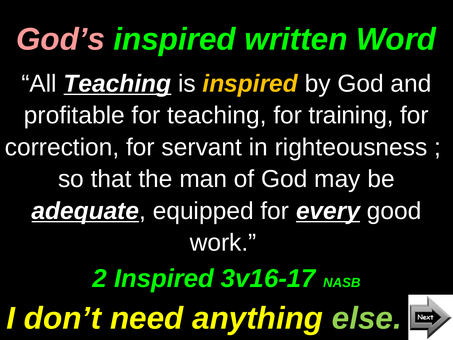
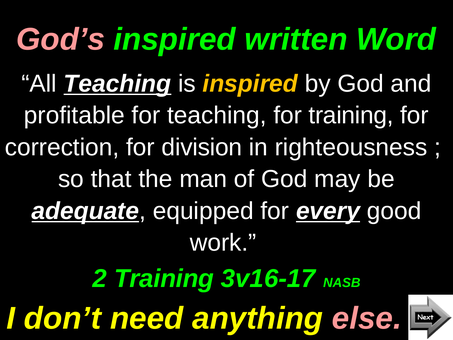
servant: servant -> division
2 Inspired: Inspired -> Training
else colour: light green -> pink
